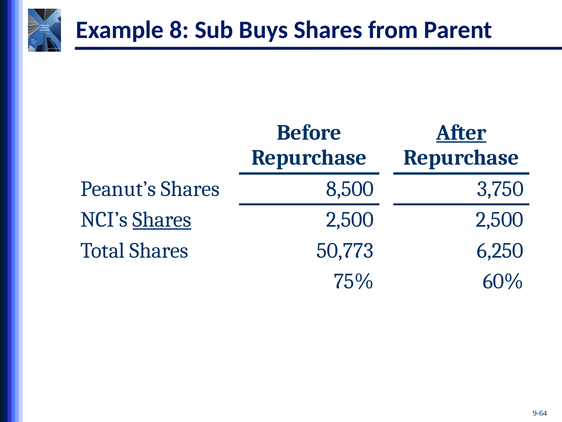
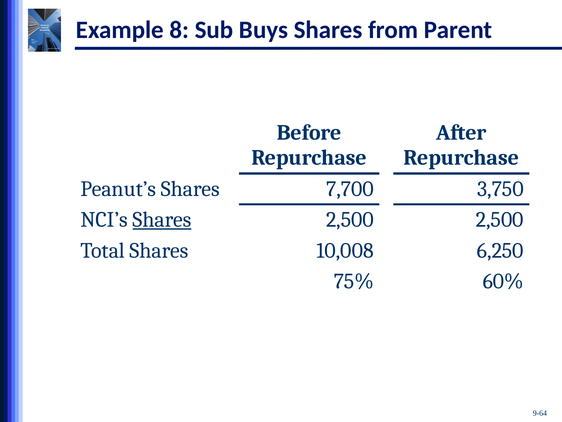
After underline: present -> none
8,500: 8,500 -> 7,700
50,773: 50,773 -> 10,008
